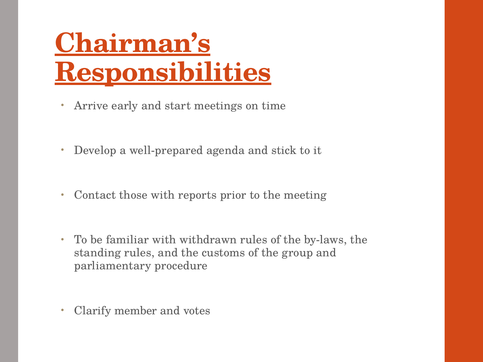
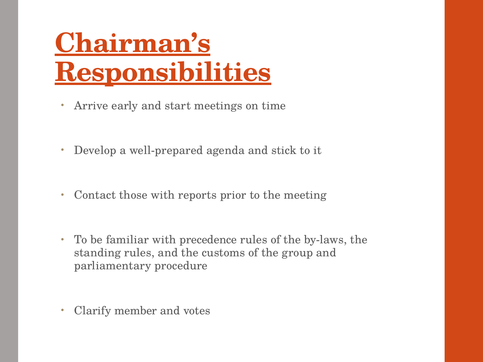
withdrawn: withdrawn -> precedence
